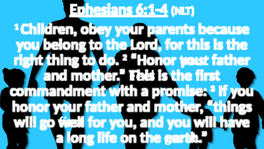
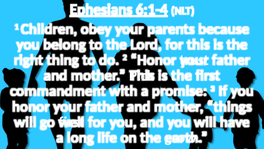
Feel: Feel -> Pick
great: great -> grow
